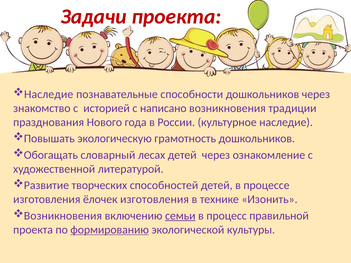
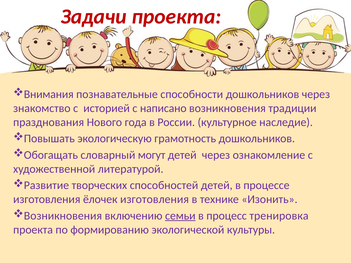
Наследие at (49, 94): Наследие -> Внимания
лесах: лесах -> могут
правильной: правильной -> тренировка
формированию underline: present -> none
